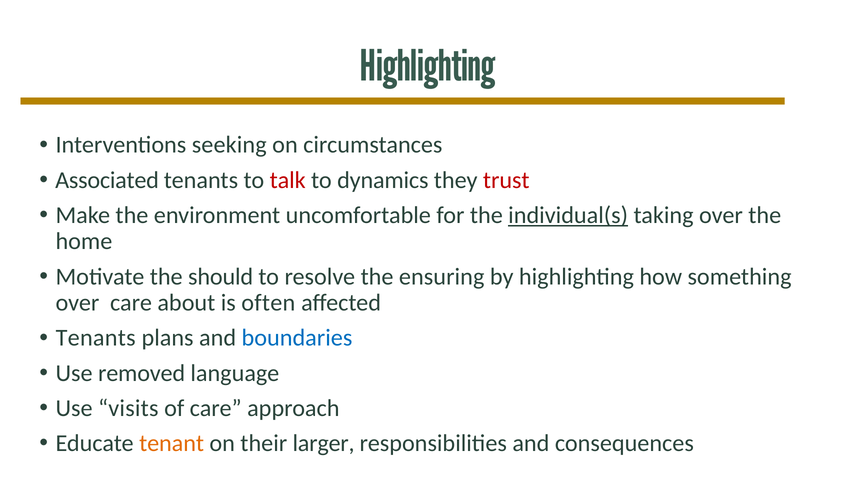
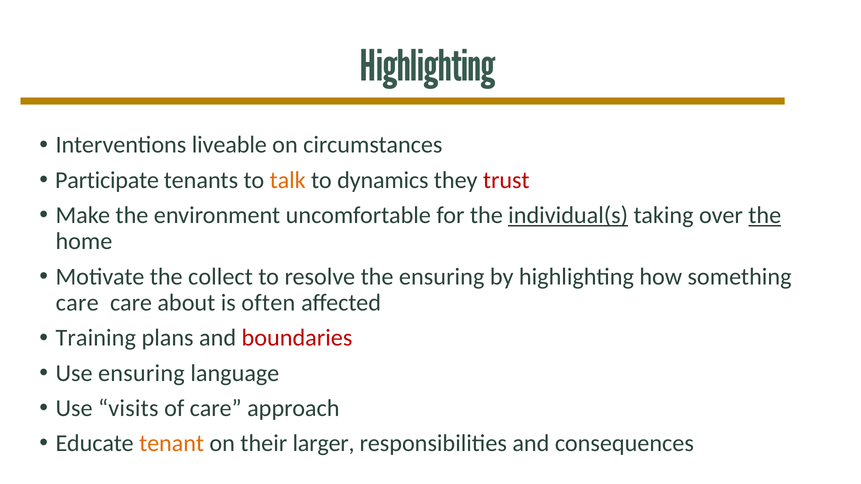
seeking: seeking -> liveable
Associated: Associated -> Participate
talk colour: red -> orange
the at (765, 215) underline: none -> present
should: should -> collect
over at (77, 303): over -> care
Tenants at (96, 338): Tenants -> Training
boundaries colour: blue -> red
Use removed: removed -> ensuring
